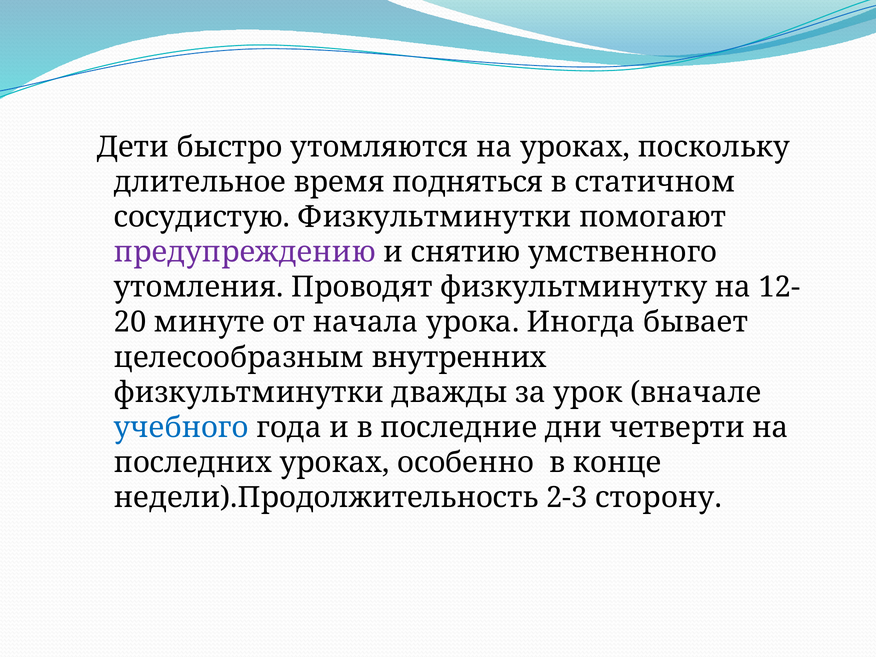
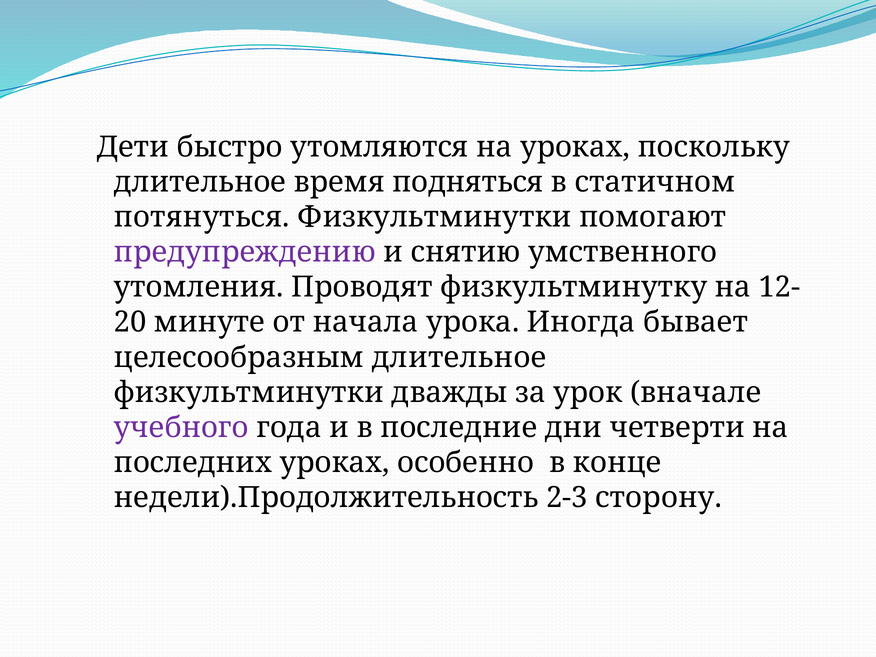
сосудистую: сосудистую -> потянуться
целесообразным внутренних: внутренних -> длительное
учебного colour: blue -> purple
